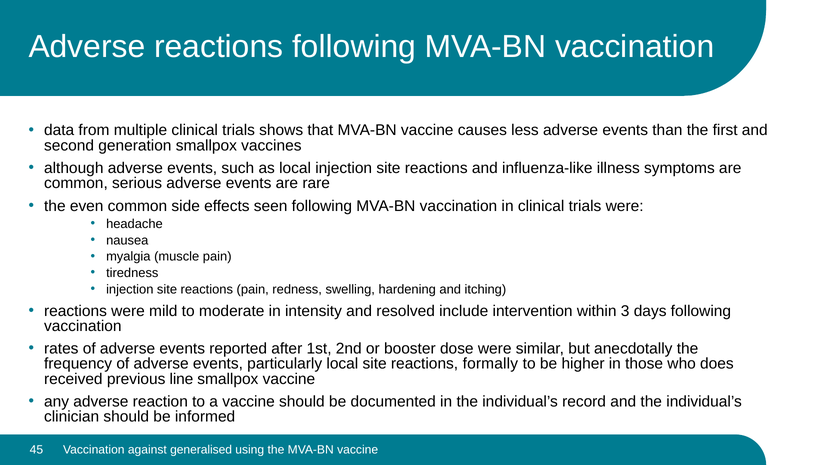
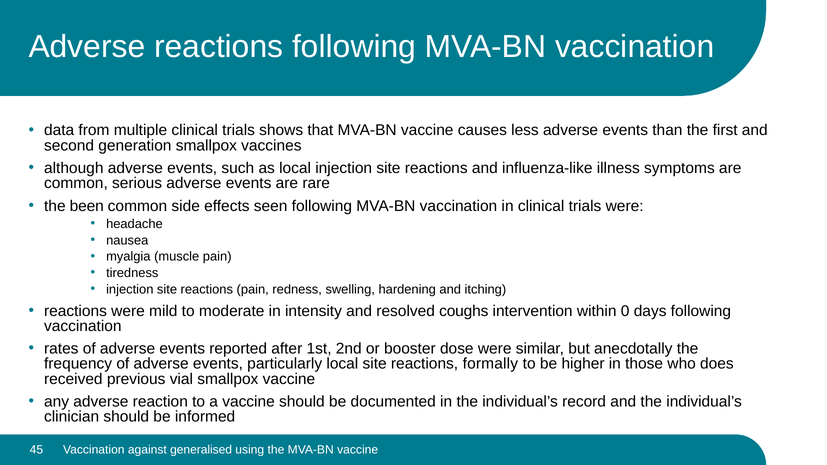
even: even -> been
include: include -> coughs
3: 3 -> 0
line: line -> vial
